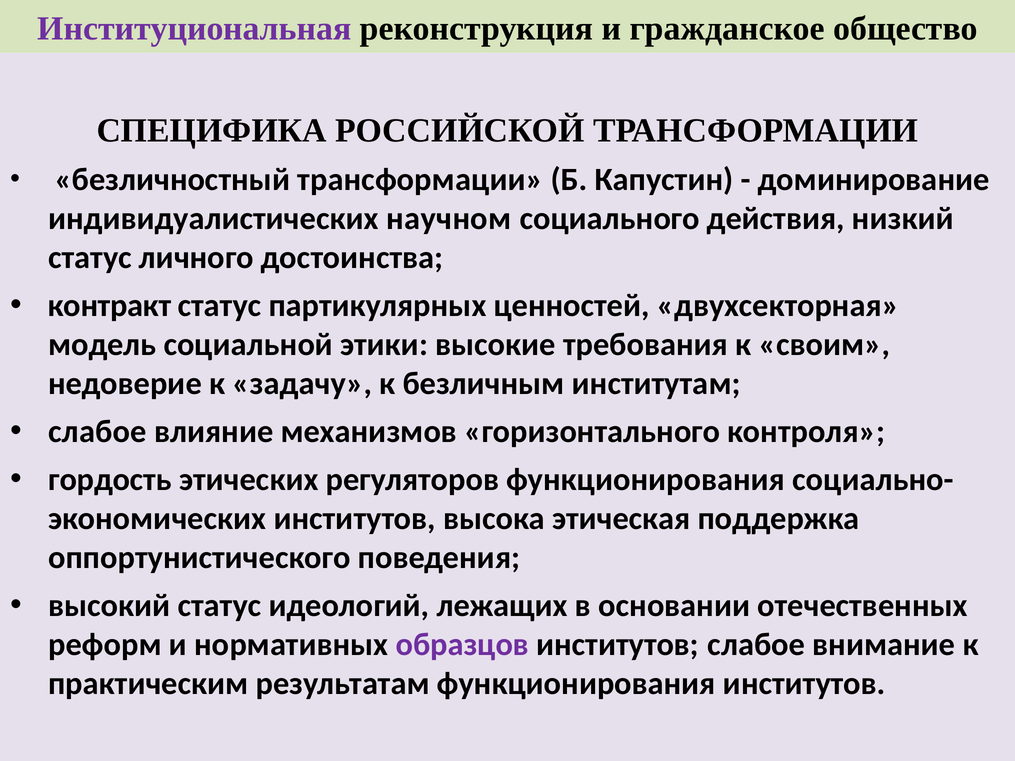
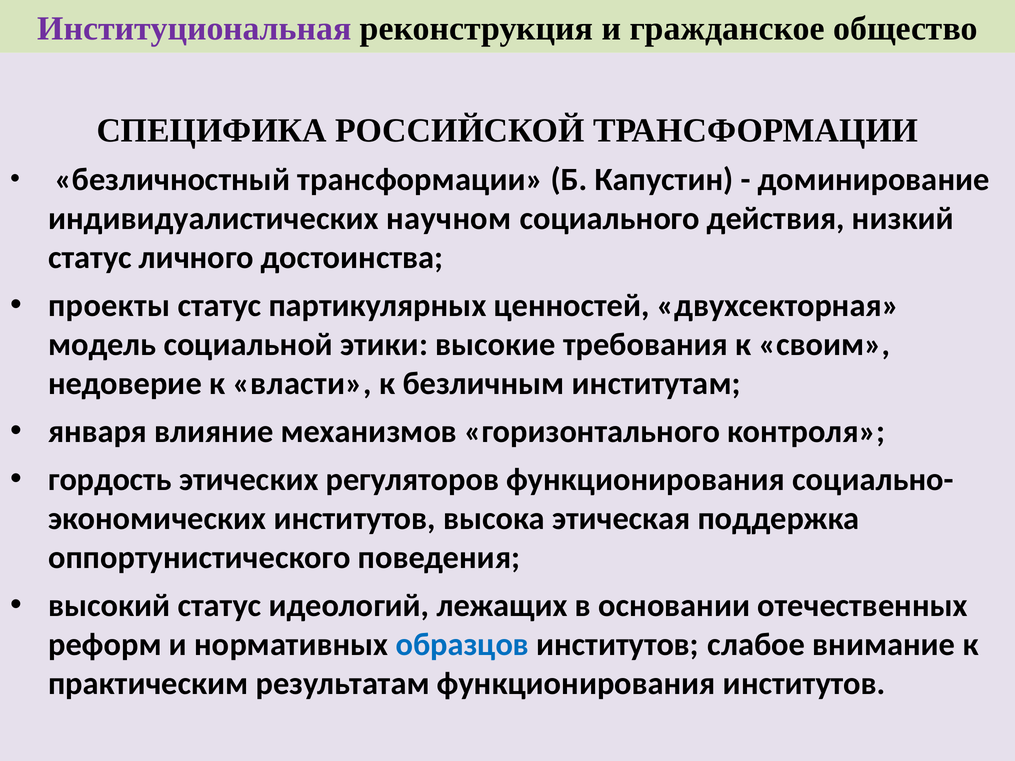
контракт: контракт -> проекты
задачу: задачу -> власти
слабое at (98, 432): слабое -> января
образцов colour: purple -> blue
